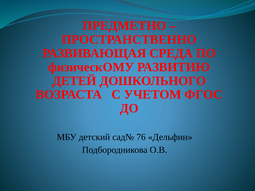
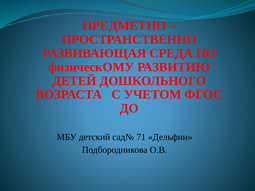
76: 76 -> 71
